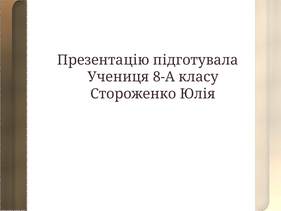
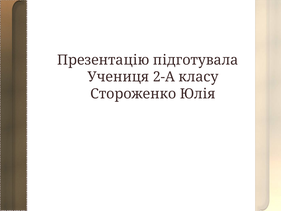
8-А: 8-А -> 2-А
